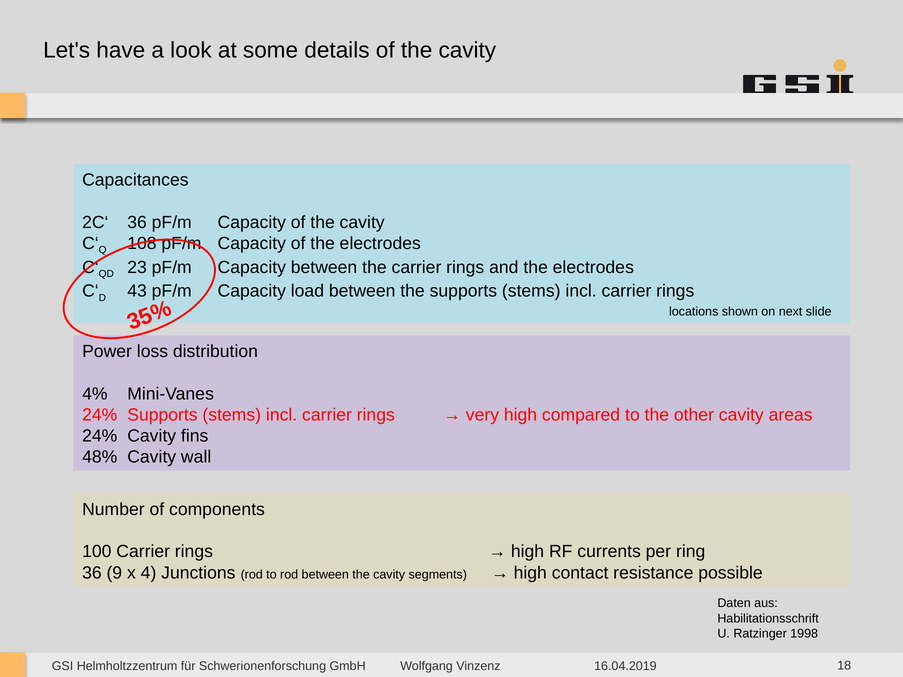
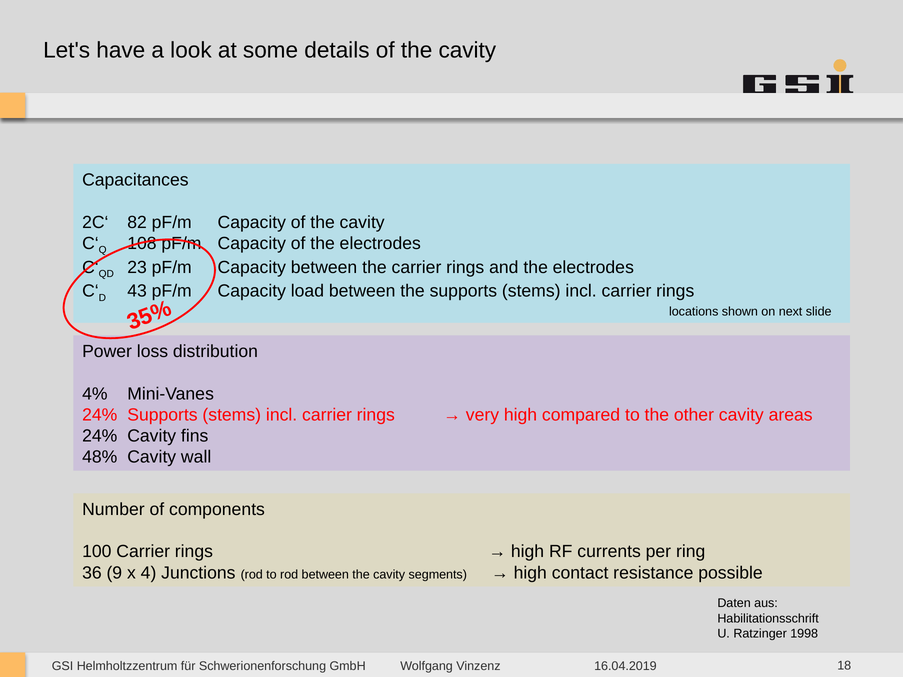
2C‘ 36: 36 -> 82
